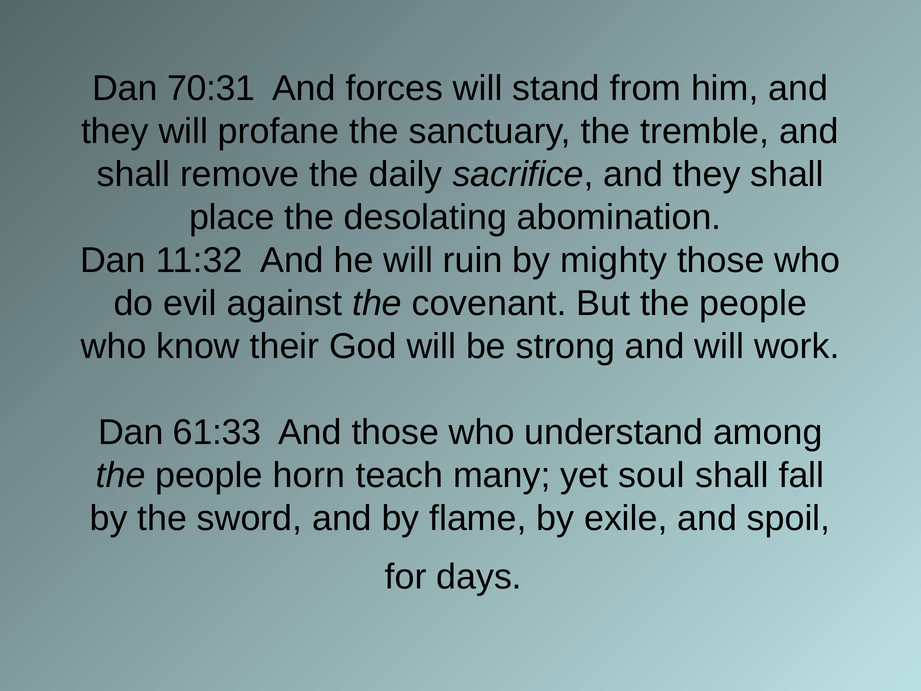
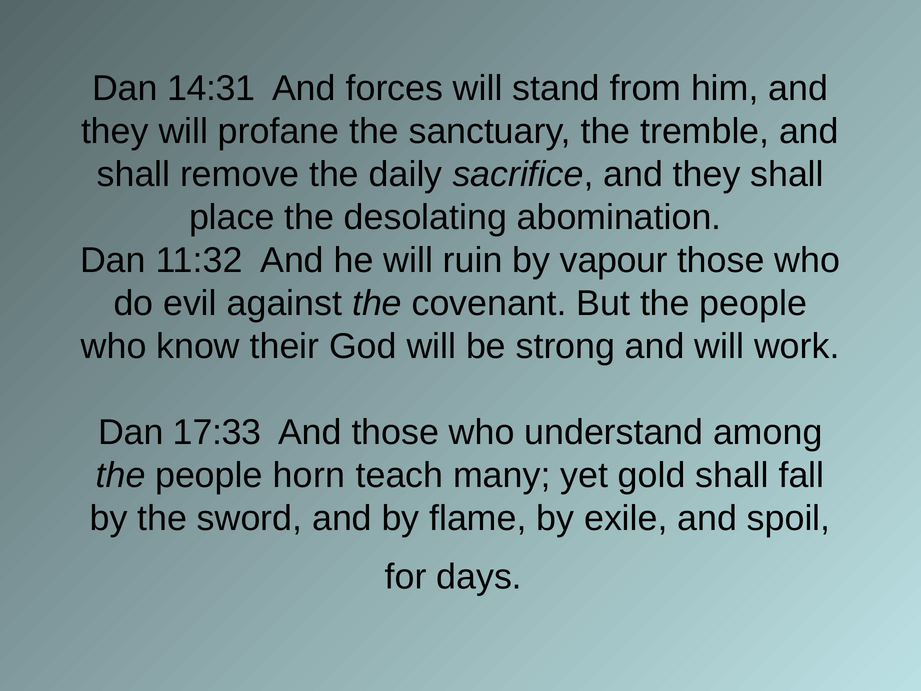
70:31: 70:31 -> 14:31
mighty: mighty -> vapour
61:33: 61:33 -> 17:33
soul: soul -> gold
